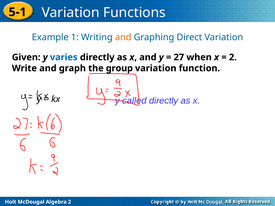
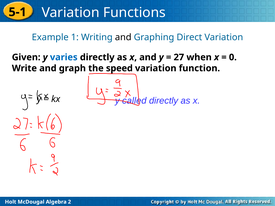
and at (123, 37) colour: orange -> black
2 at (233, 57): 2 -> 0
group: group -> speed
